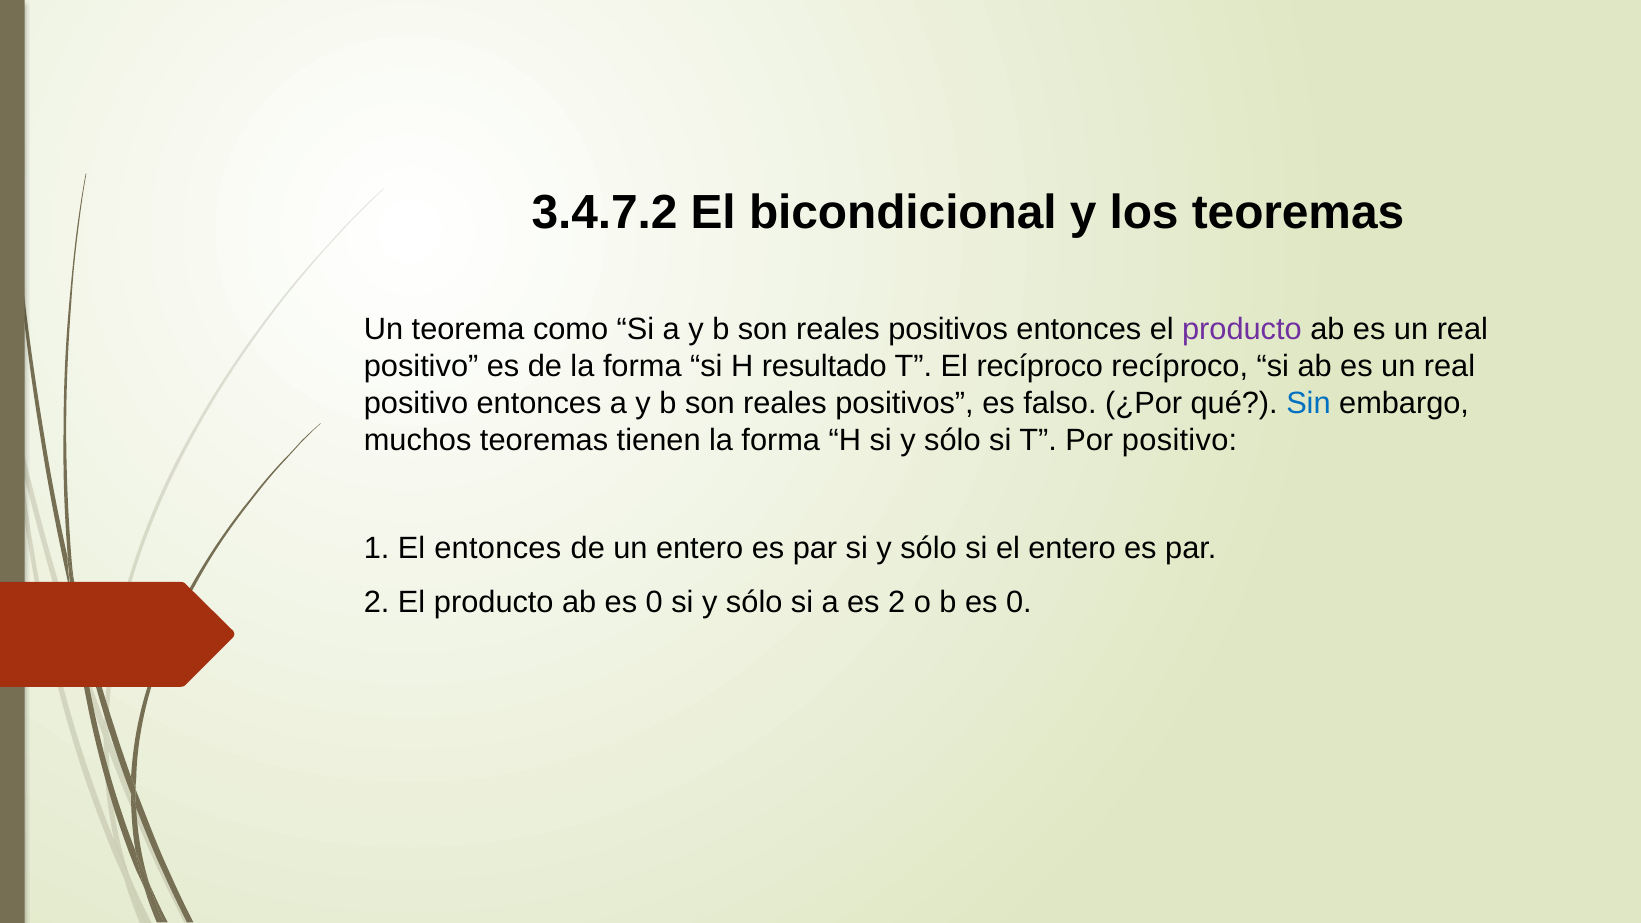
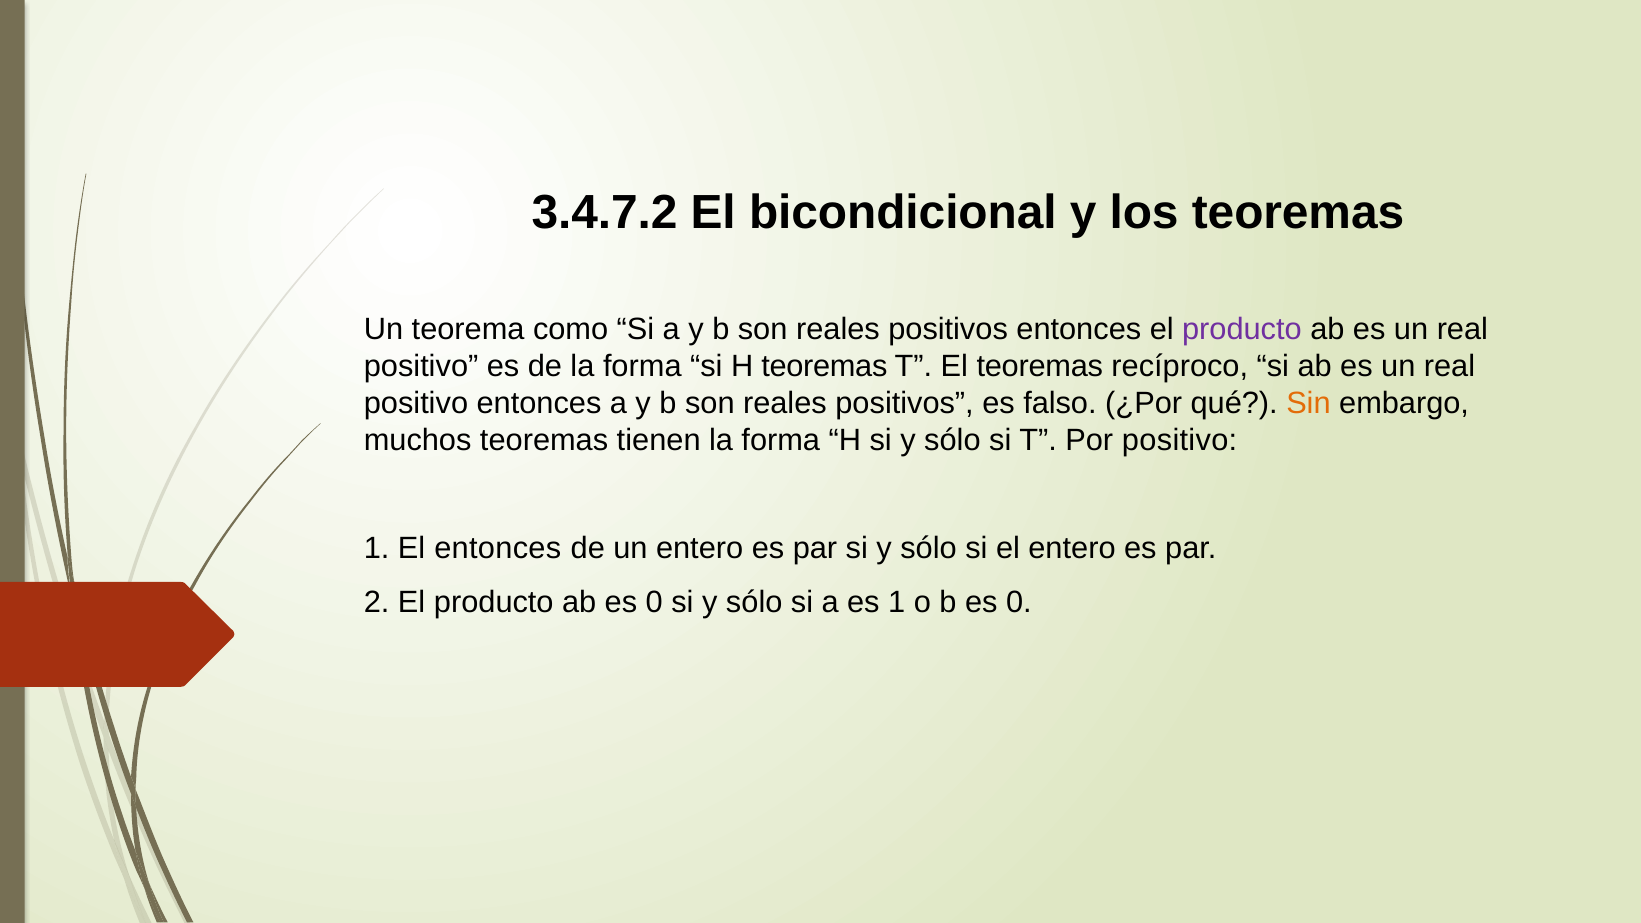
H resultado: resultado -> teoremas
El recíproco: recíproco -> teoremas
Sin colour: blue -> orange
es 2: 2 -> 1
